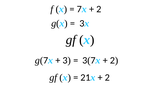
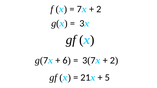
3 at (65, 60): 3 -> 6
2 at (107, 78): 2 -> 5
